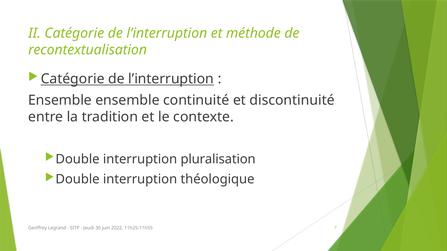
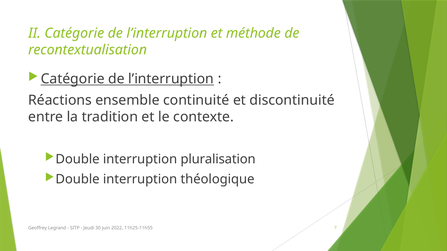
Ensemble at (60, 100): Ensemble -> Réactions
